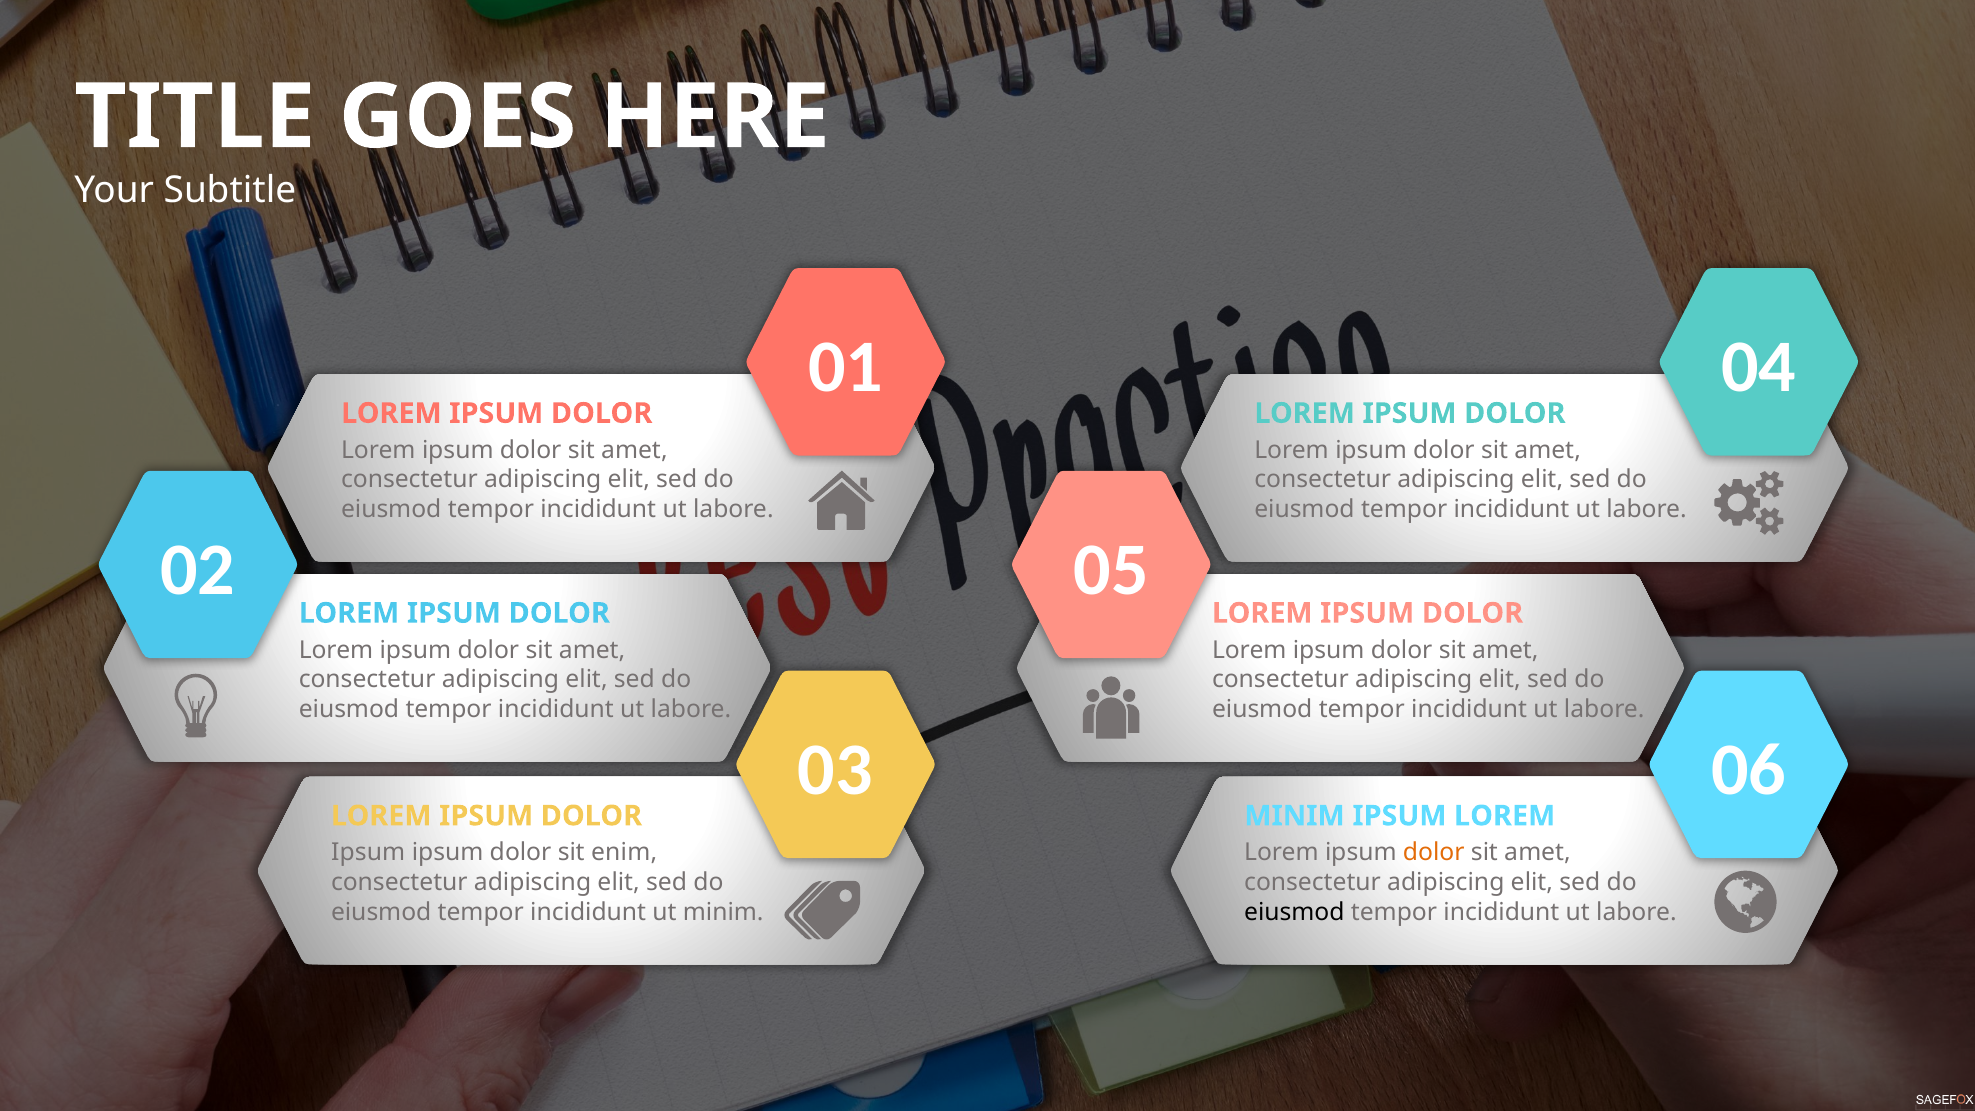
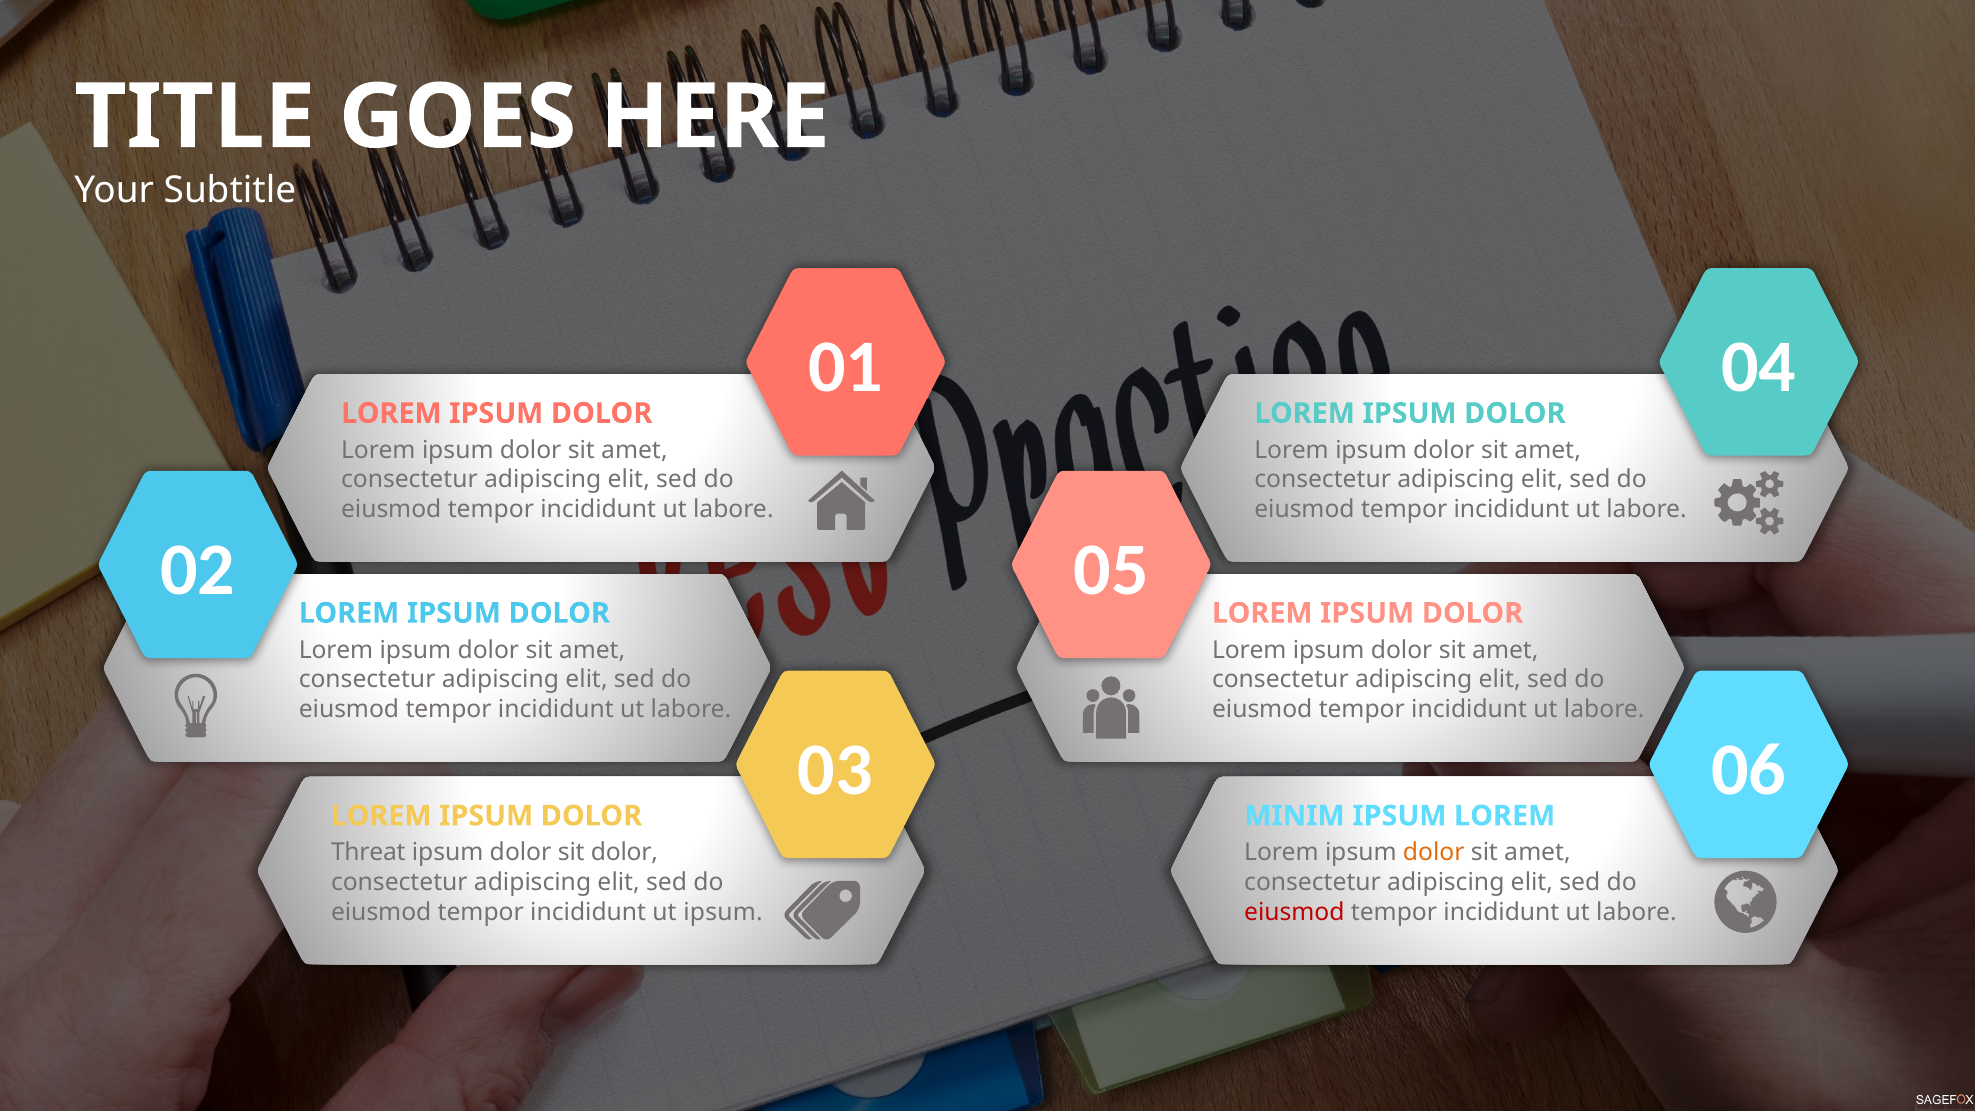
Ipsum at (368, 853): Ipsum -> Threat
sit enim: enim -> dolor
ut minim: minim -> ipsum
eiusmod at (1294, 912) colour: black -> red
